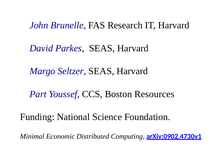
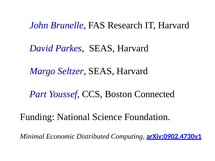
Resources: Resources -> Connected
